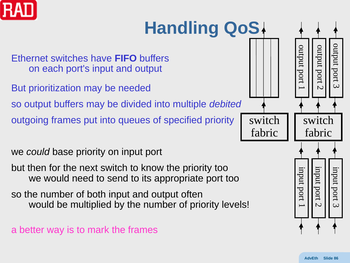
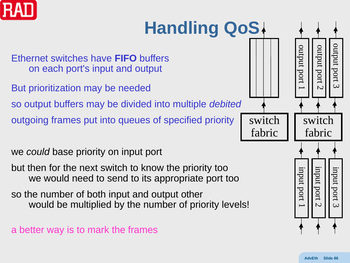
often: often -> other
